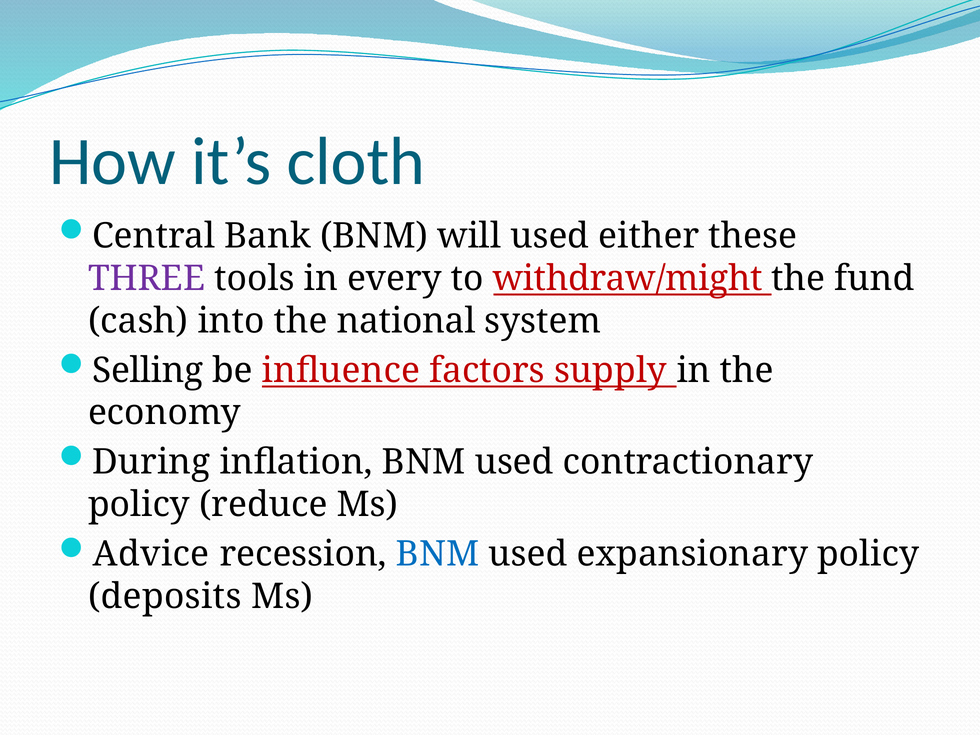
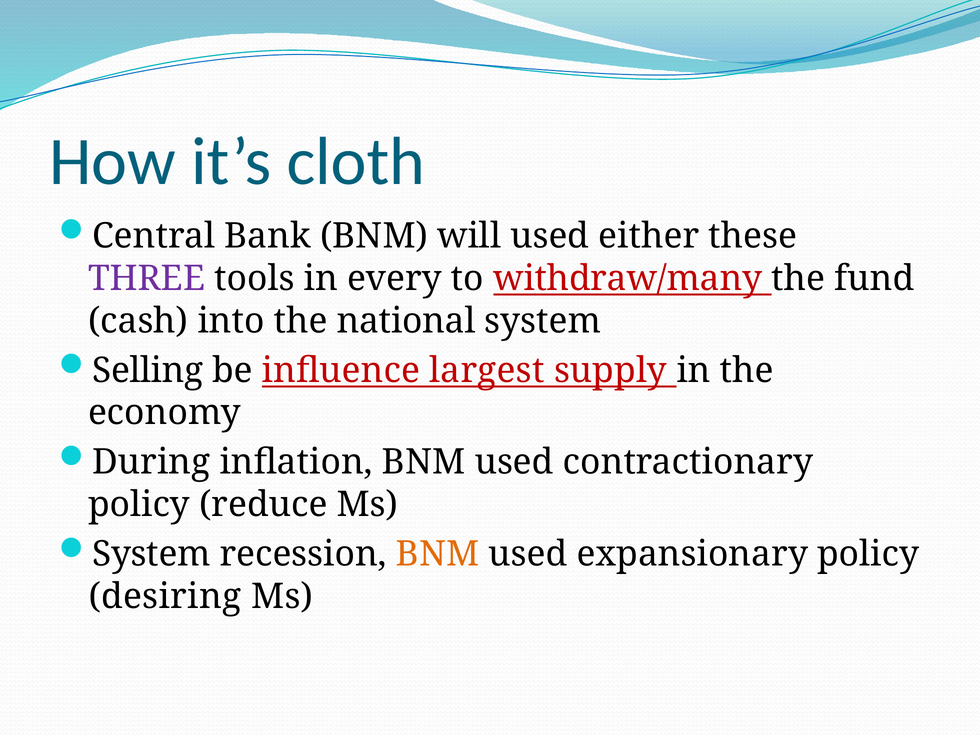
withdraw/might: withdraw/might -> withdraw/many
factors: factors -> largest
Advice at (151, 554): Advice -> System
BNM at (438, 554) colour: blue -> orange
deposits: deposits -> desiring
